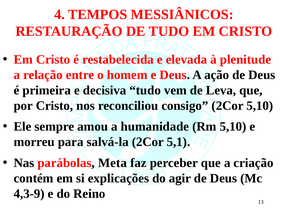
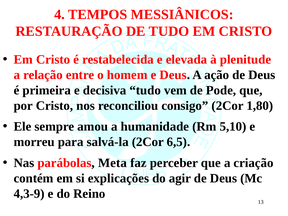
Leva: Leva -> Pode
2Cor 5,10: 5,10 -> 1,80
5,1: 5,1 -> 6,5
